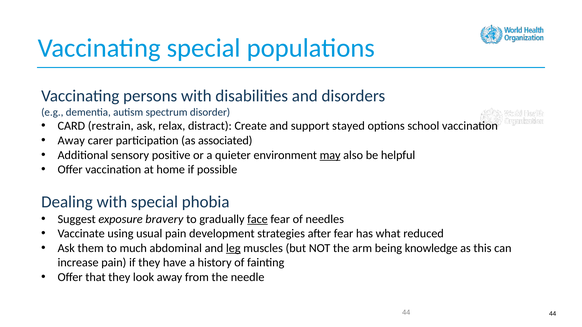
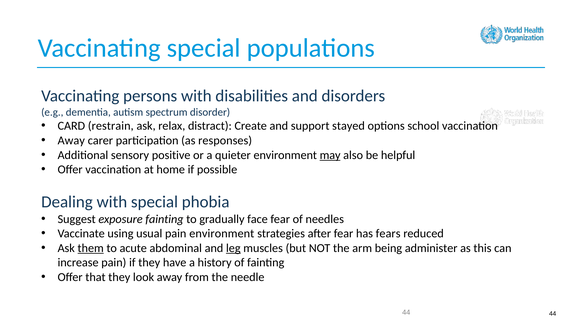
associated: associated -> responses
exposure bravery: bravery -> fainting
face underline: present -> none
pain development: development -> environment
what: what -> fears
them underline: none -> present
much: much -> acute
knowledge: knowledge -> administer
